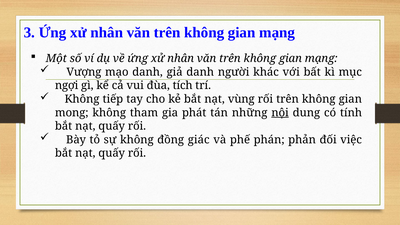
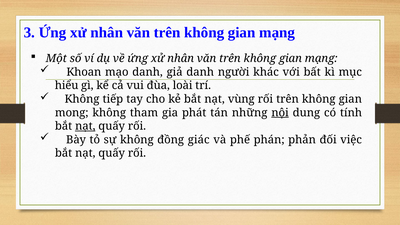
Vượng: Vượng -> Khoan
ngợi: ngợi -> hiểu
tích: tích -> loài
nạt at (85, 126) underline: none -> present
